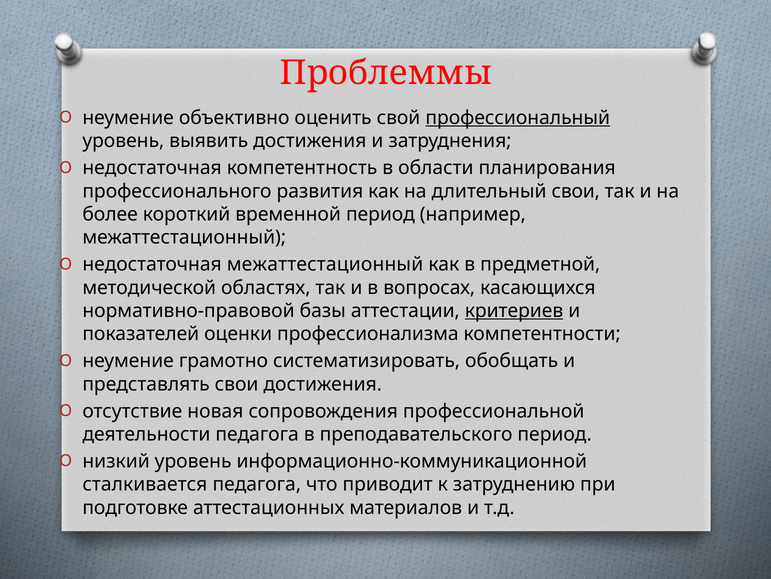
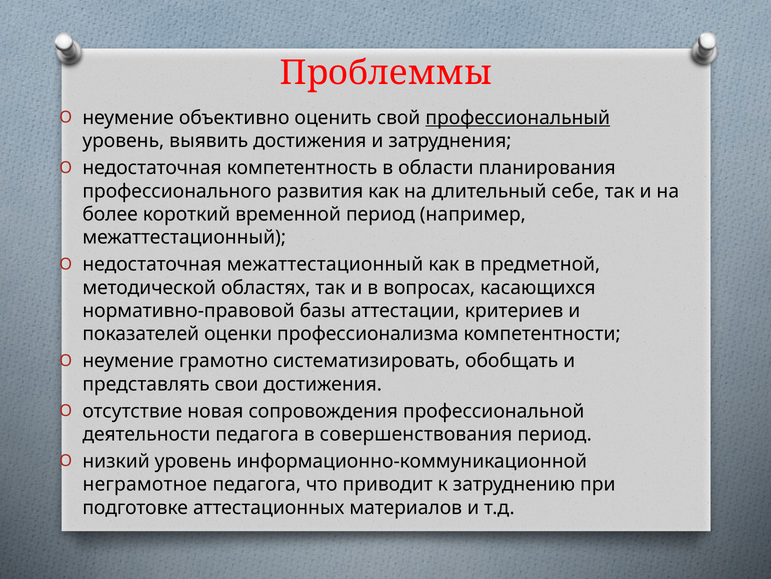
длительный свои: свои -> себе
критериев underline: present -> none
преподавательского: преподавательского -> совершенствования
сталкивается: сталкивается -> неграмотное
